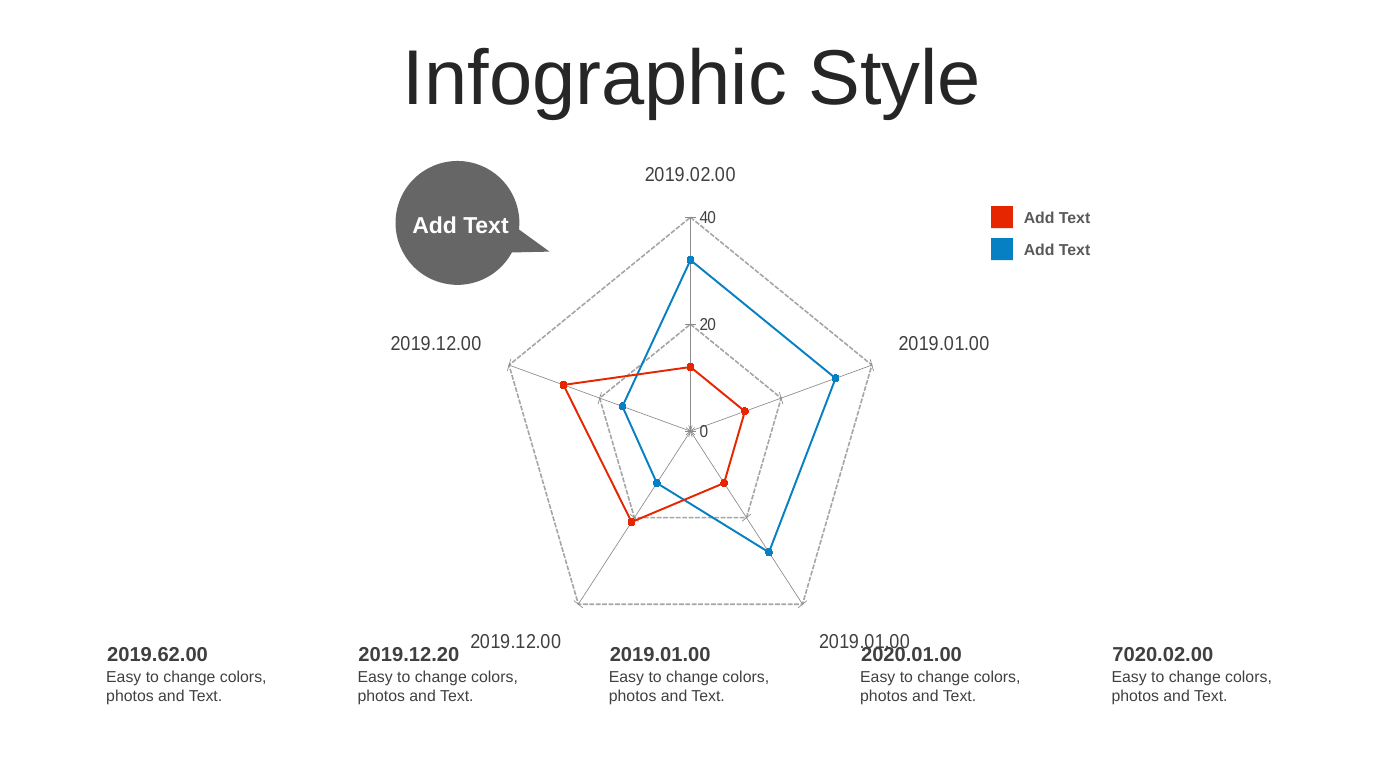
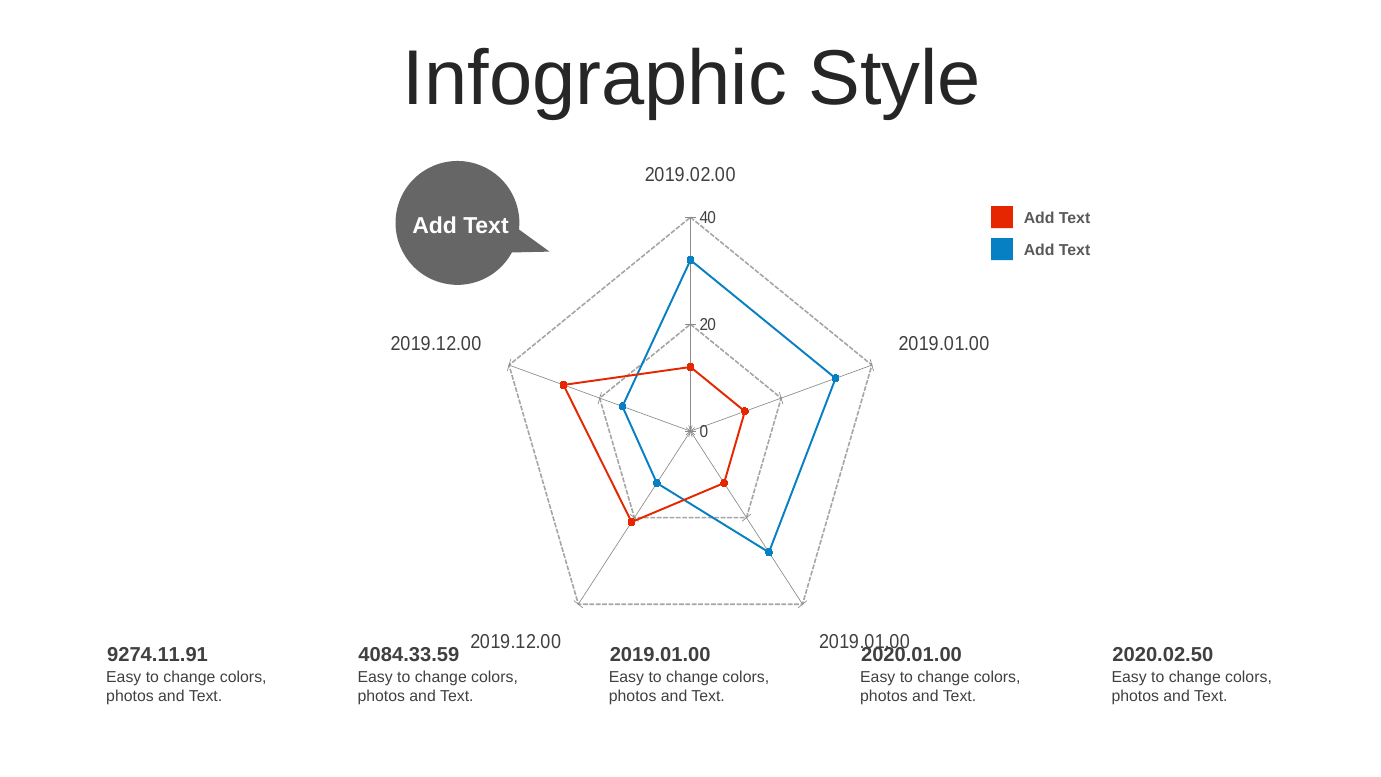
2019.62.00: 2019.62.00 -> 9274.11.91
2019.12.20: 2019.12.20 -> 4084.33.59
7020.02.00: 7020.02.00 -> 2020.02.50
